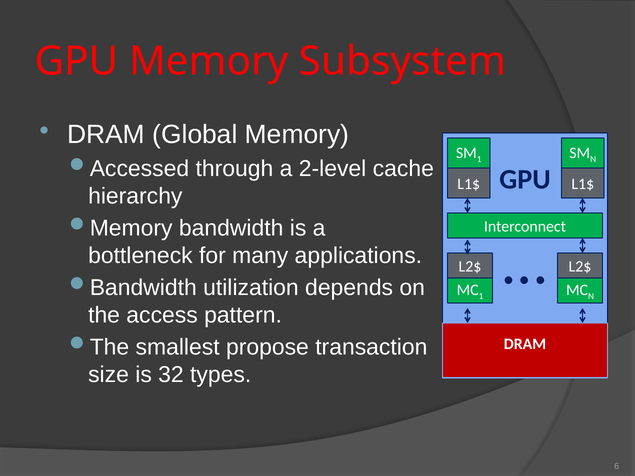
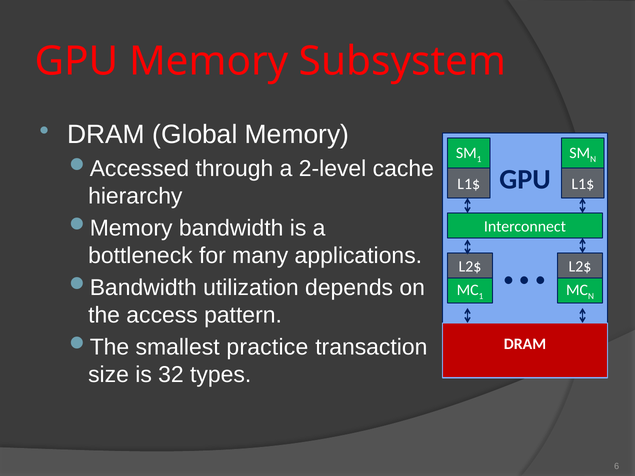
propose: propose -> practice
